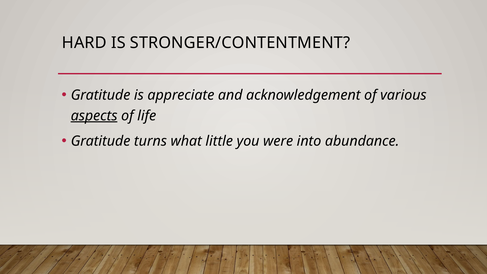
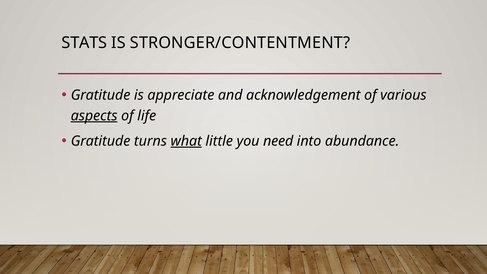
HARD: HARD -> STATS
what underline: none -> present
were: were -> need
